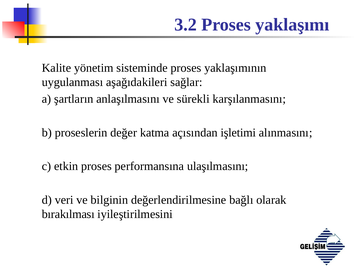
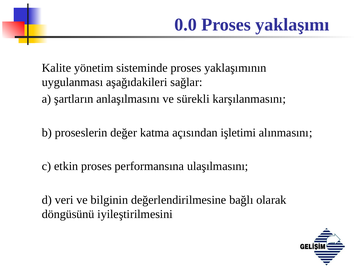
3.2: 3.2 -> 0.0
bırakılması: bırakılması -> döngüsünü
